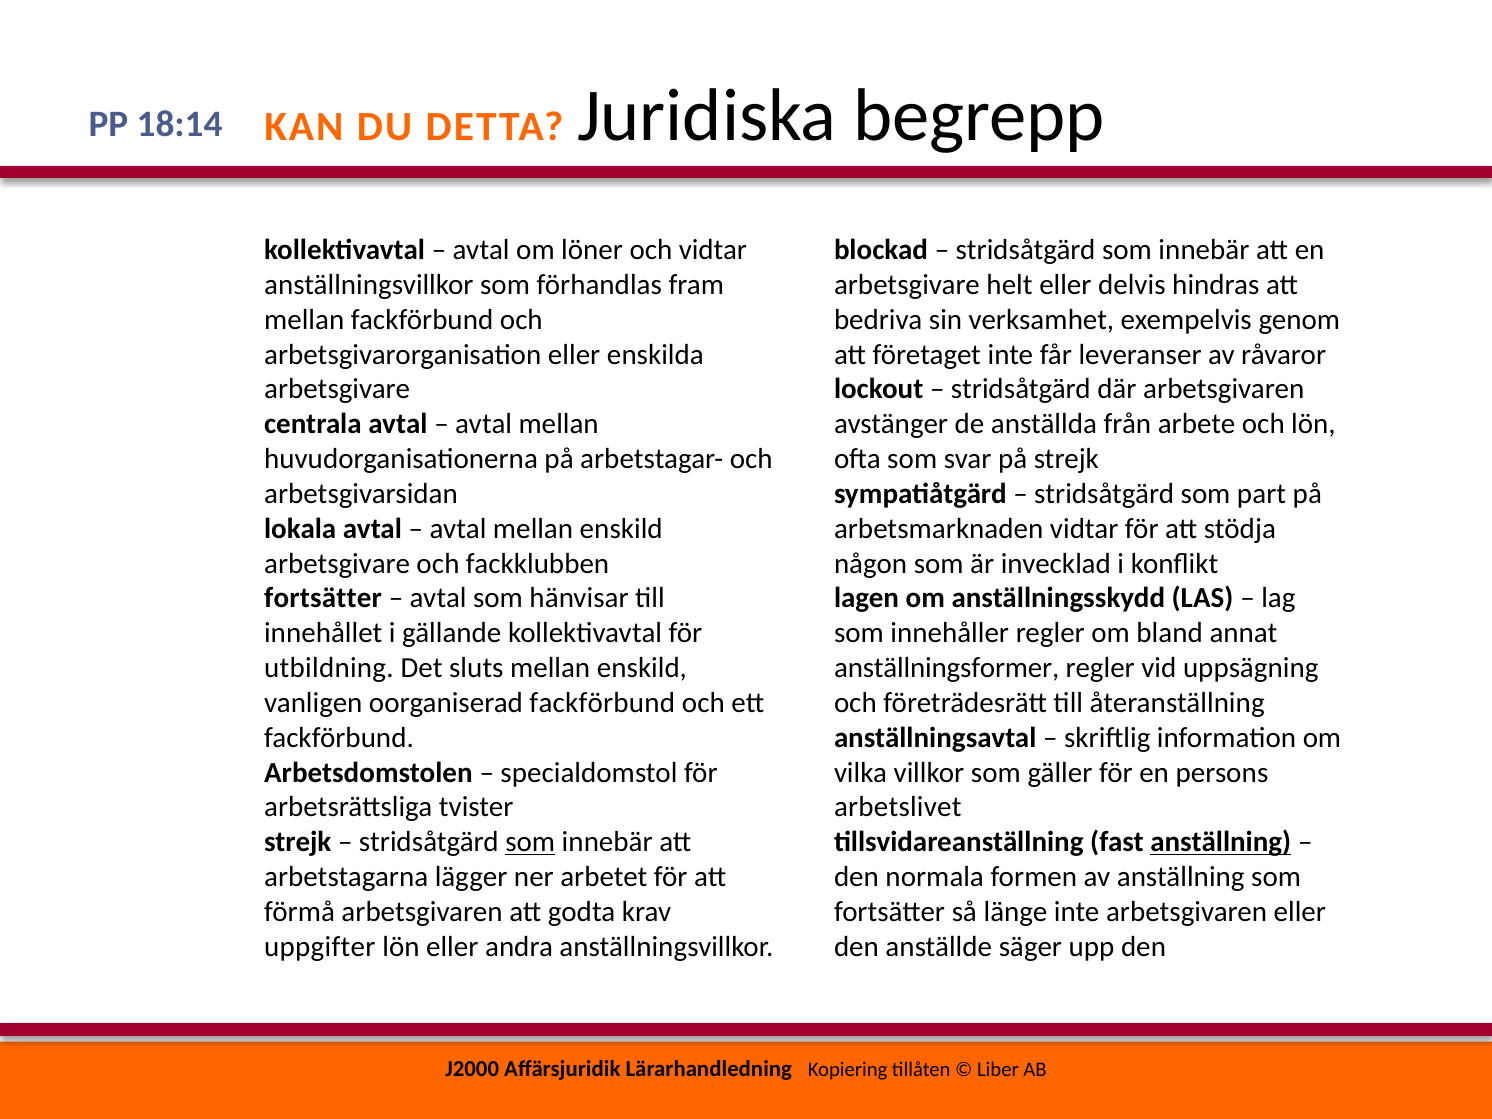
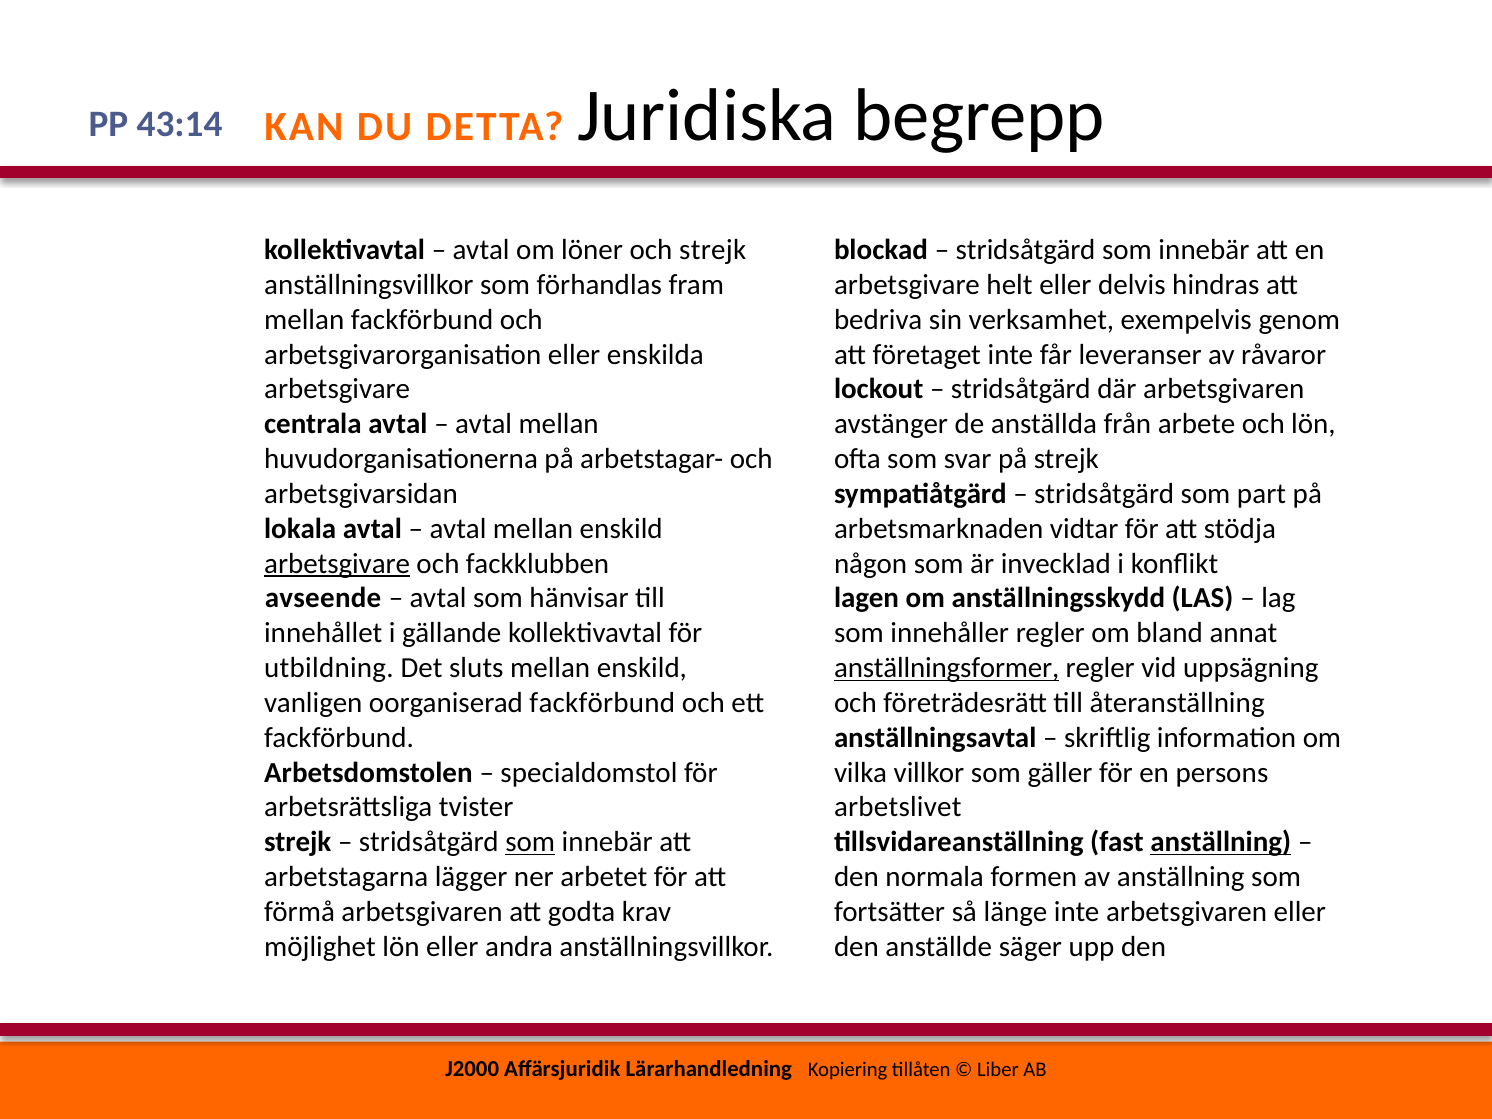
18:14: 18:14 -> 43:14
och vidtar: vidtar -> strejk
arbetsgivare at (337, 563) underline: none -> present
fortsätter at (323, 598): fortsätter -> avseende
anställningsformer underline: none -> present
uppgifter: uppgifter -> möjlighet
